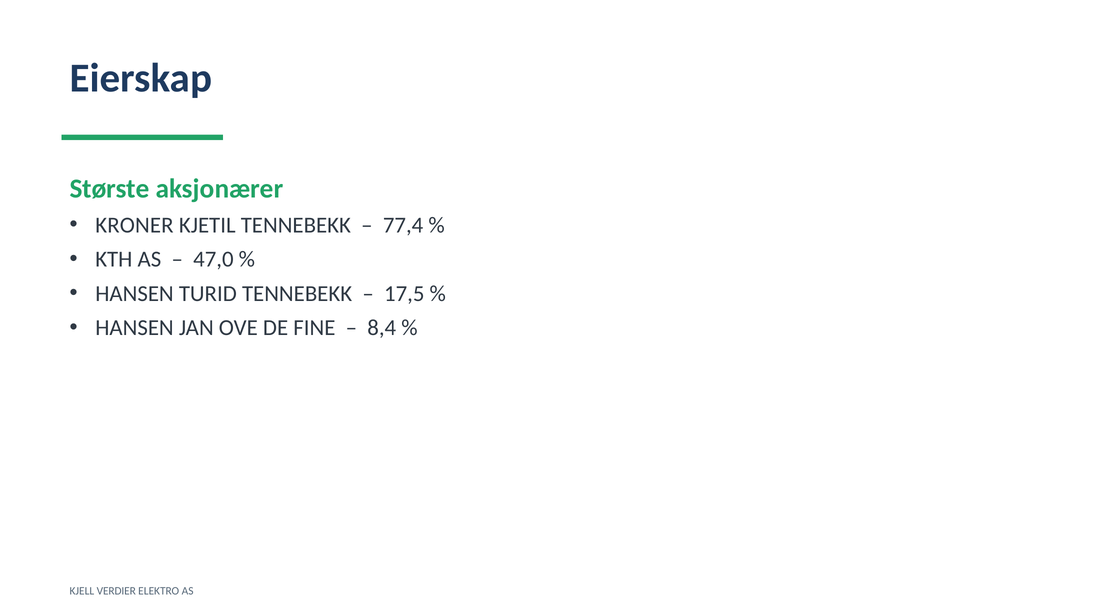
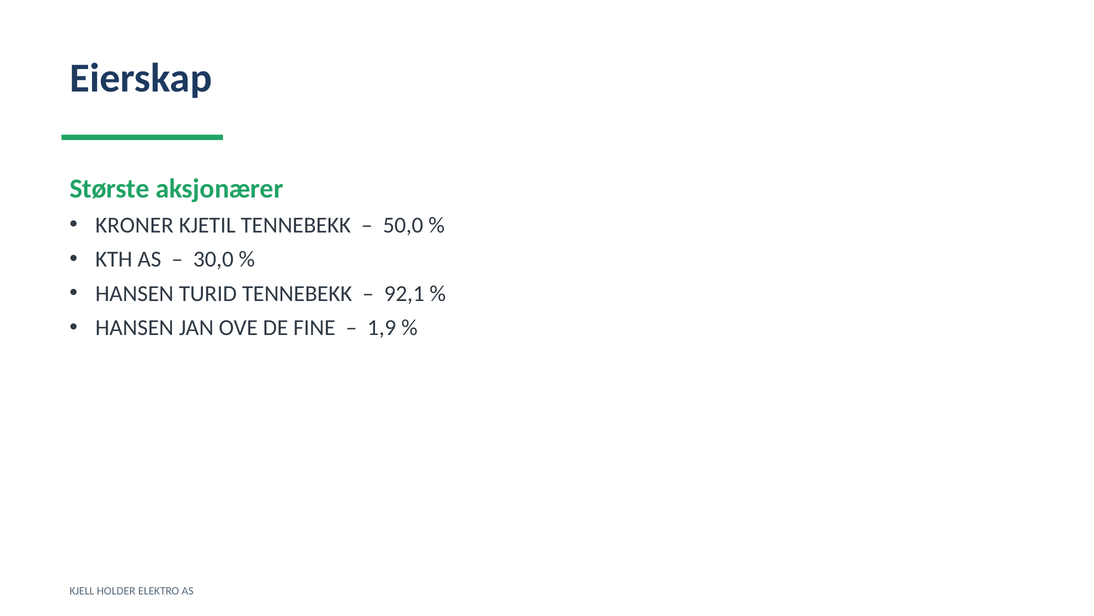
77,4: 77,4 -> 50,0
47,0: 47,0 -> 30,0
17,5: 17,5 -> 92,1
8,4: 8,4 -> 1,9
VERDIER: VERDIER -> HOLDER
